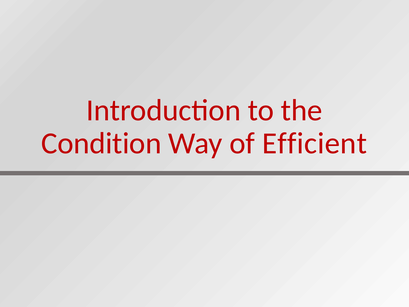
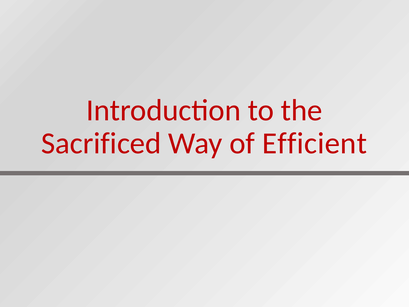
Condition: Condition -> Sacrificed
